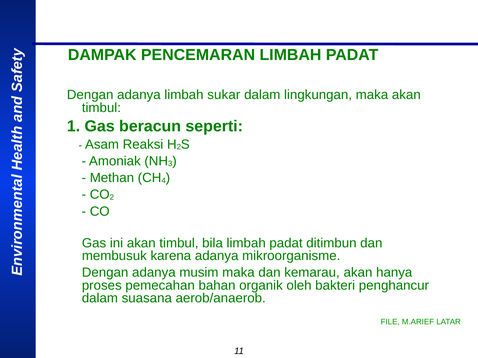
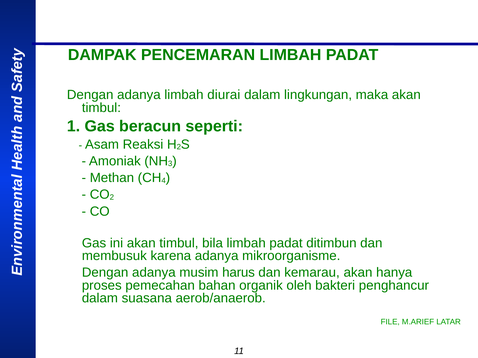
sukar: sukar -> diurai
musim maka: maka -> harus
